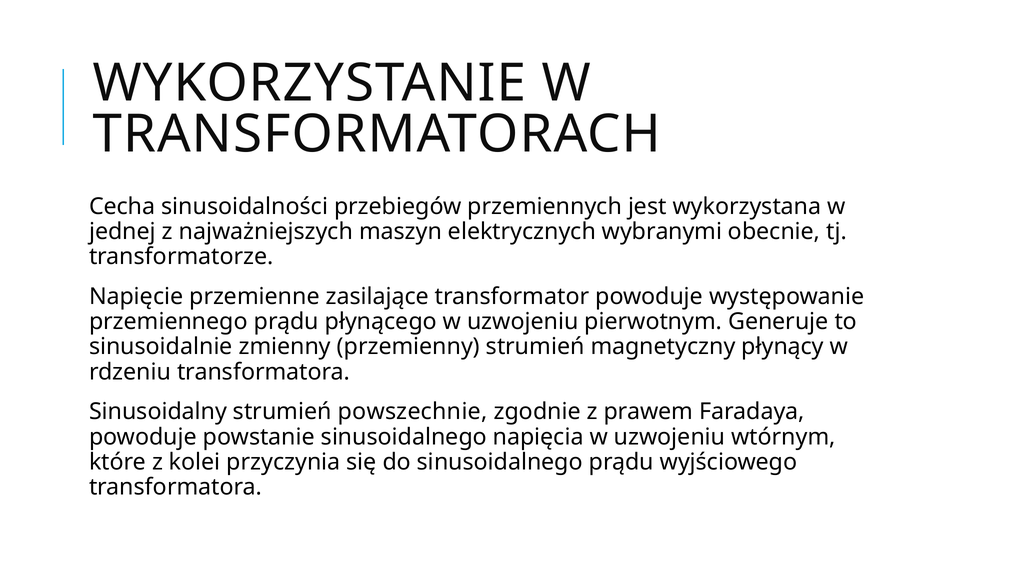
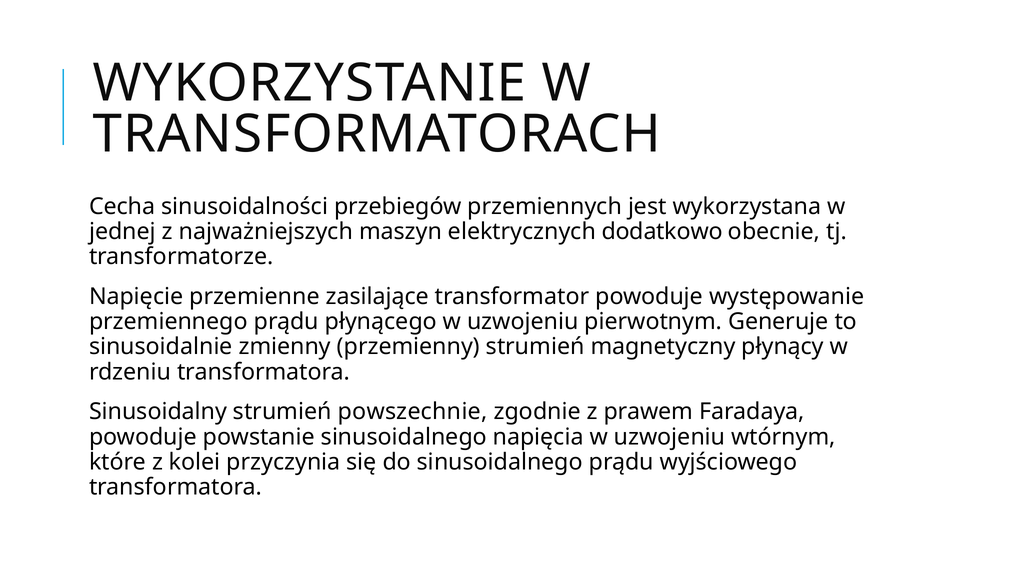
wybranymi: wybranymi -> dodatkowo
